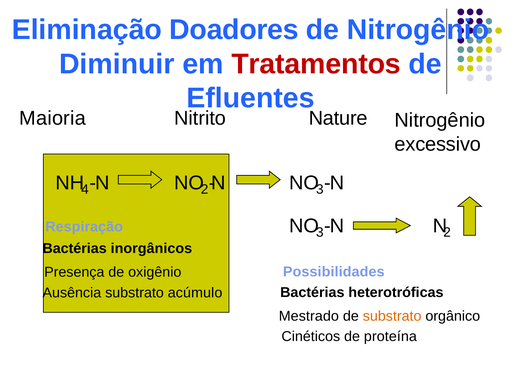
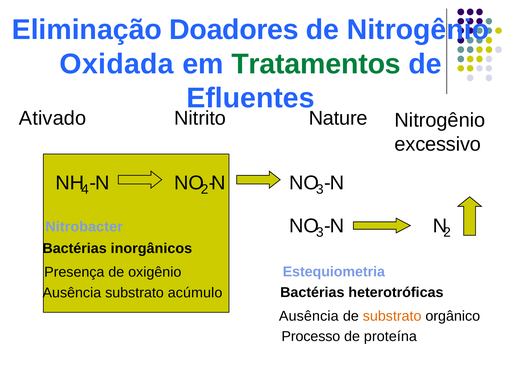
Diminuir: Diminuir -> Oxidada
Tratamentos colour: red -> green
Maioria: Maioria -> Ativado
Respiração: Respiração -> Nitrobacter
Possibilidades: Possibilidades -> Estequiometria
Mestrado at (309, 316): Mestrado -> Ausência
Cinéticos: Cinéticos -> Processo
